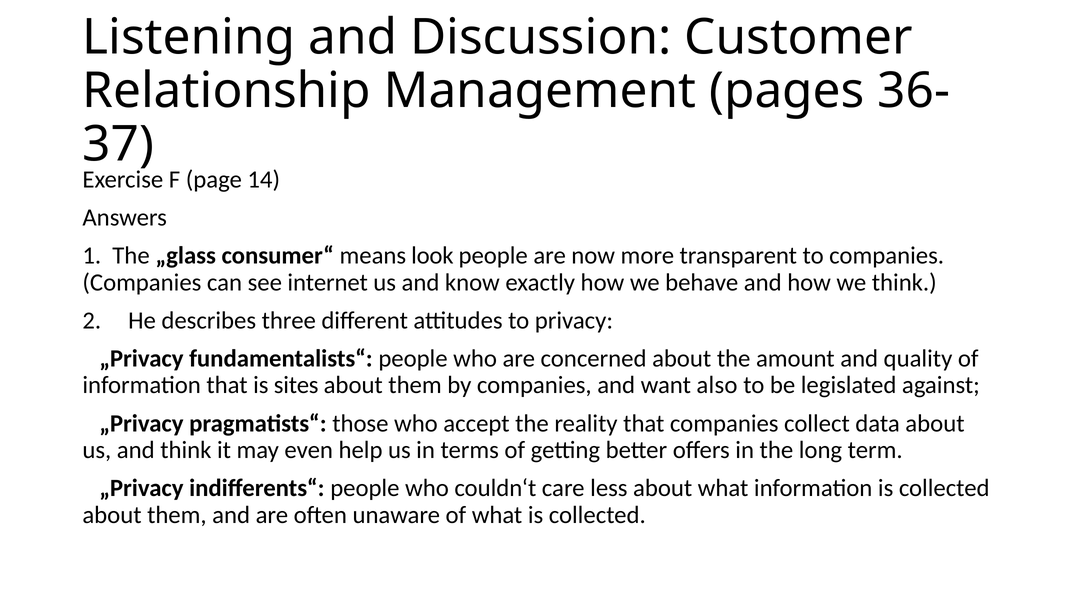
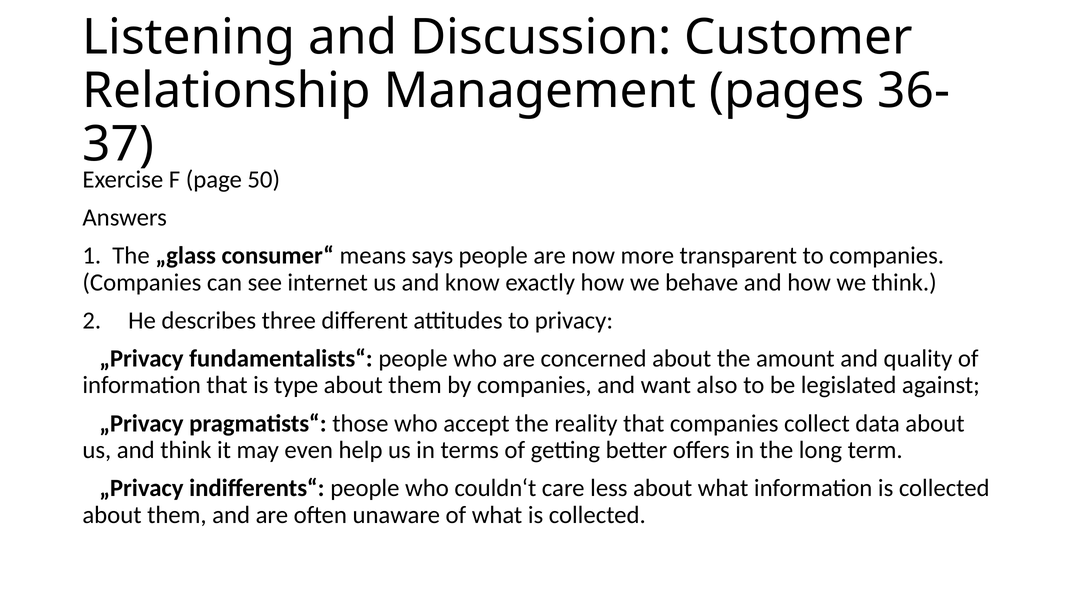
14: 14 -> 50
look: look -> says
sites: sites -> type
